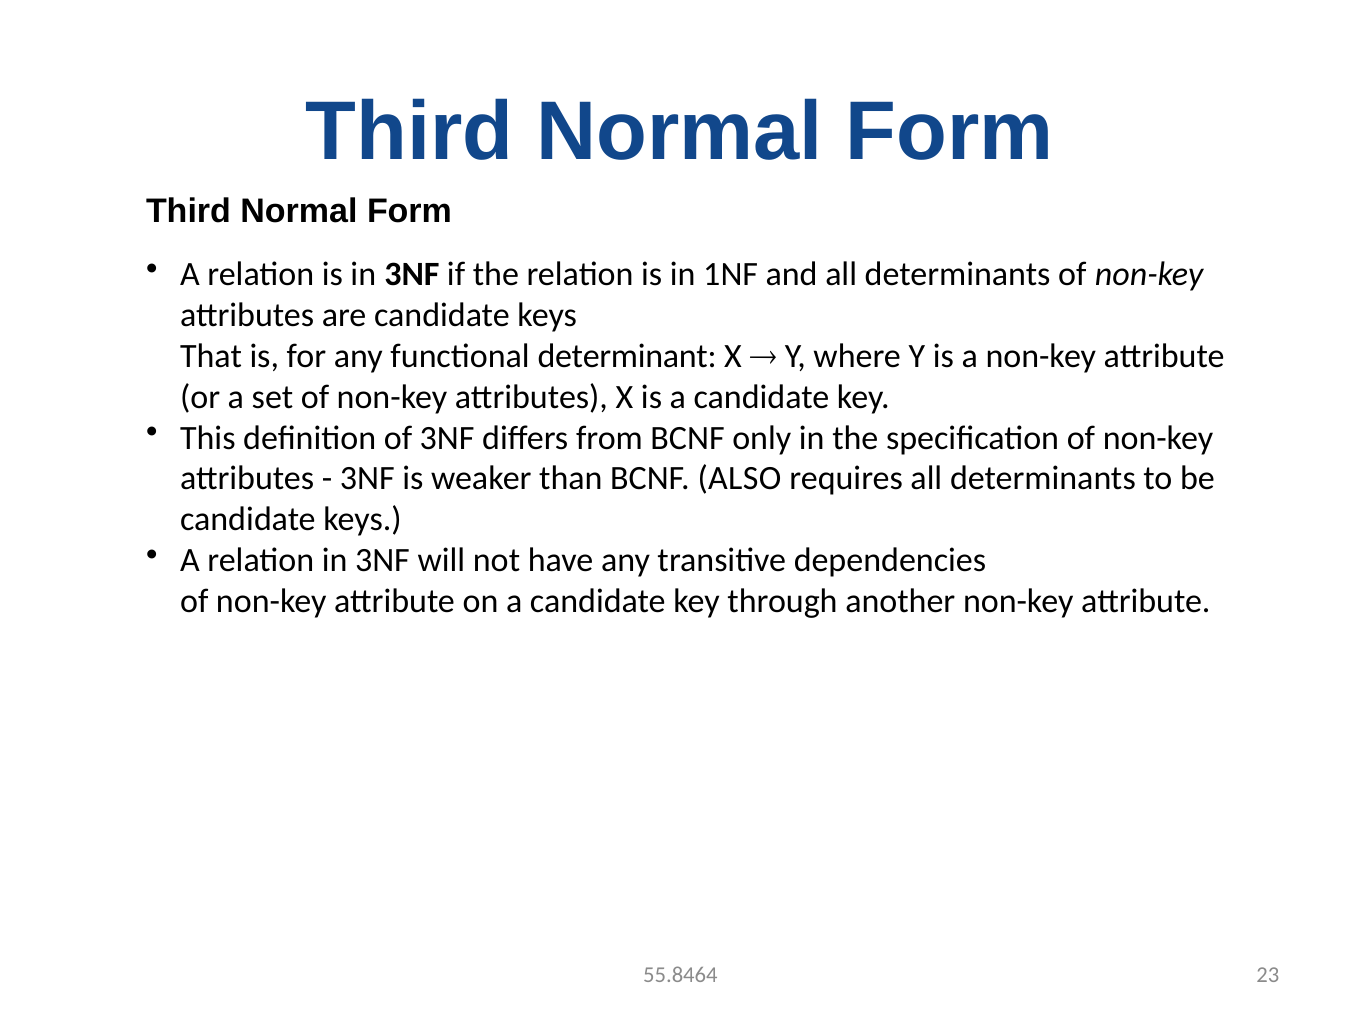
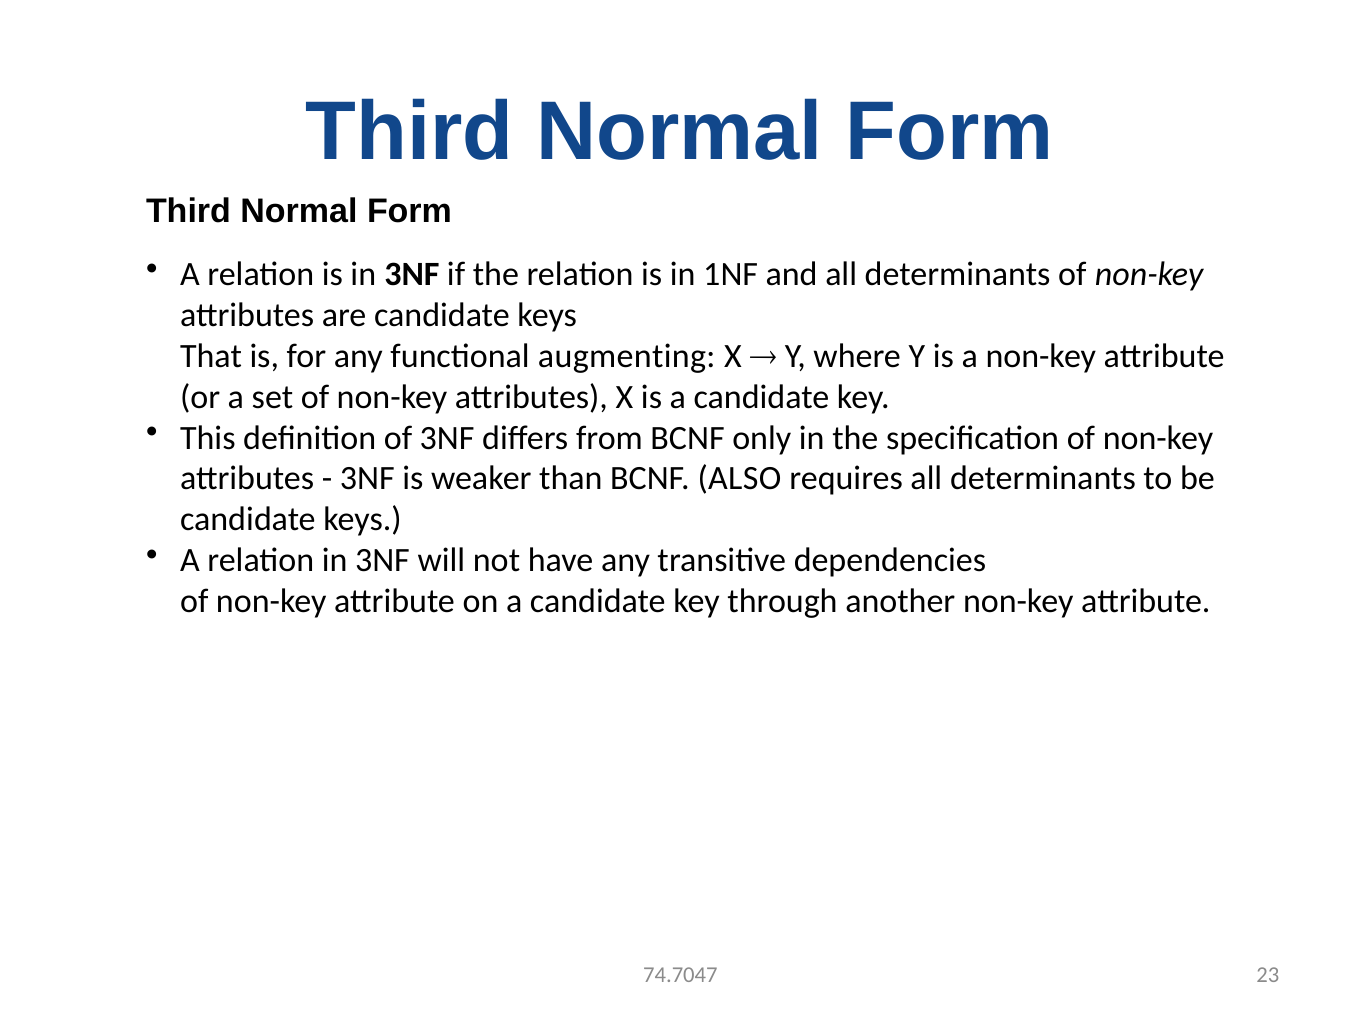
determinant: determinant -> augmenting
55.8464: 55.8464 -> 74.7047
